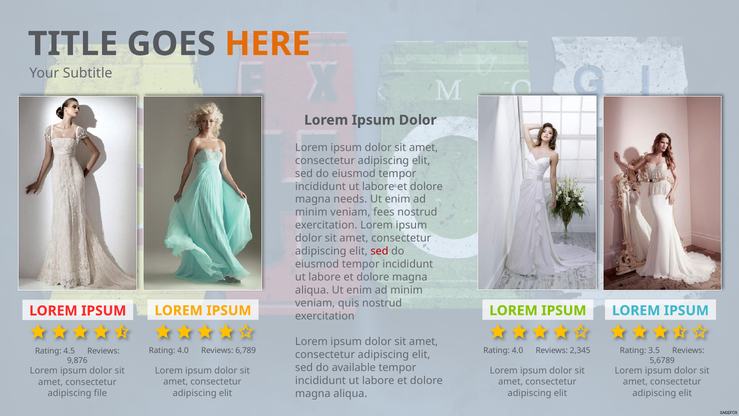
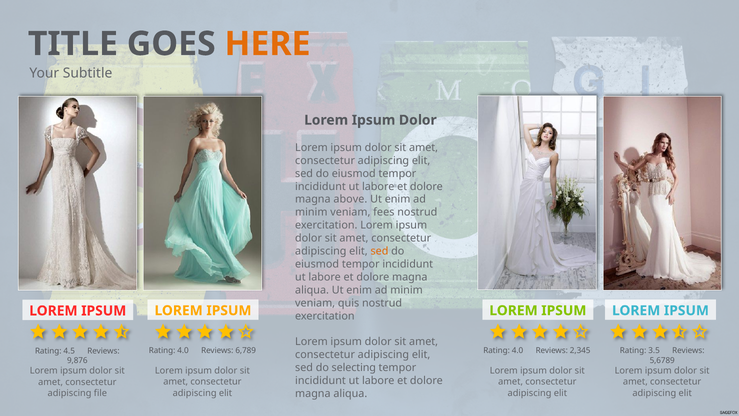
needs: needs -> above
sed at (379, 251) colour: red -> orange
available: available -> selecting
